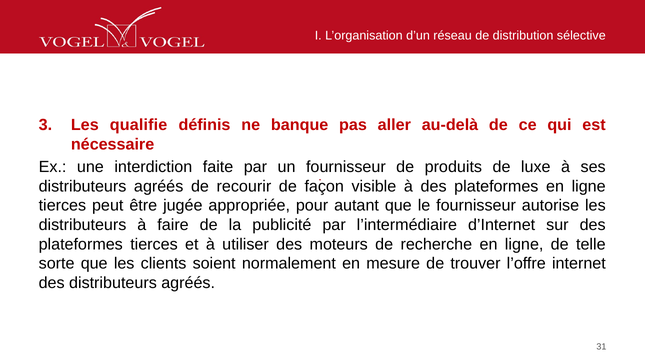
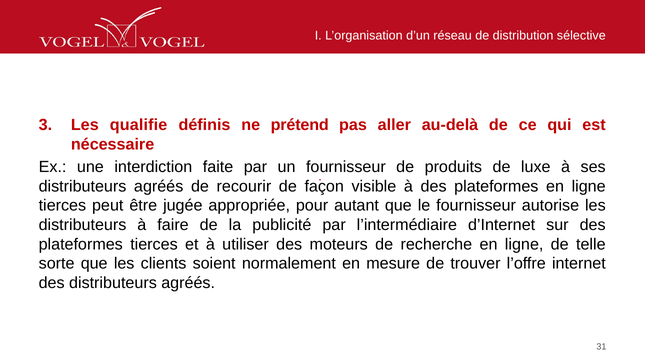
banque: banque -> prétend
